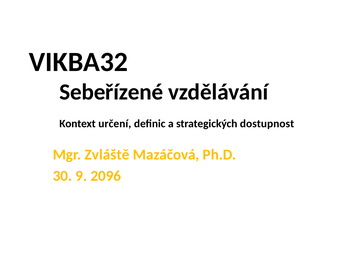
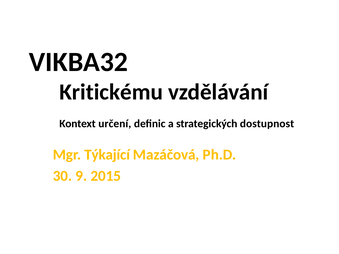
Sebeřízené: Sebeřízené -> Kritickému
Zvláště: Zvláště -> Týkající
2096: 2096 -> 2015
